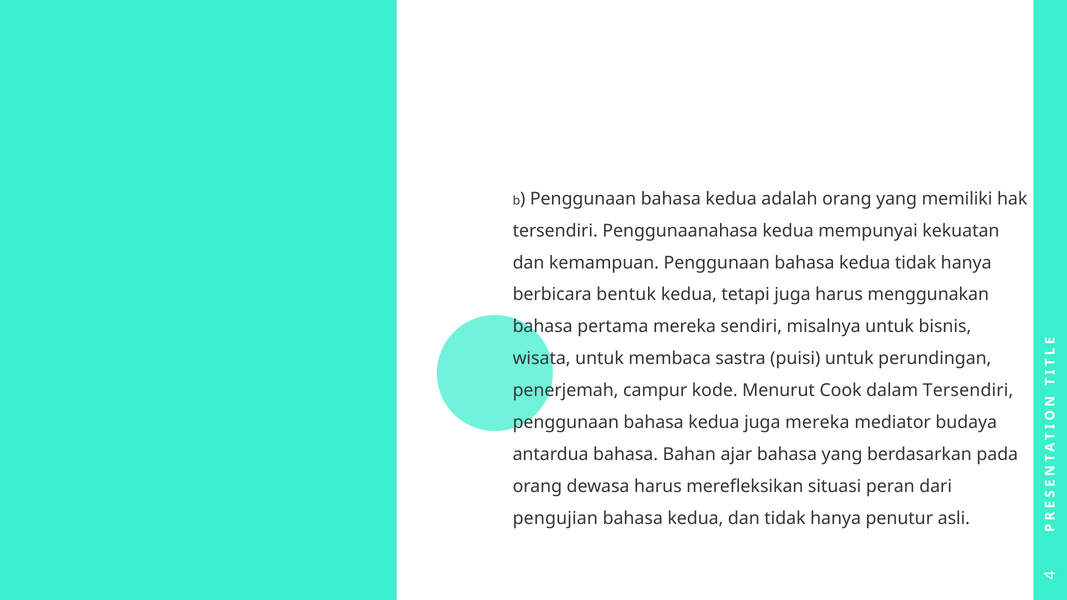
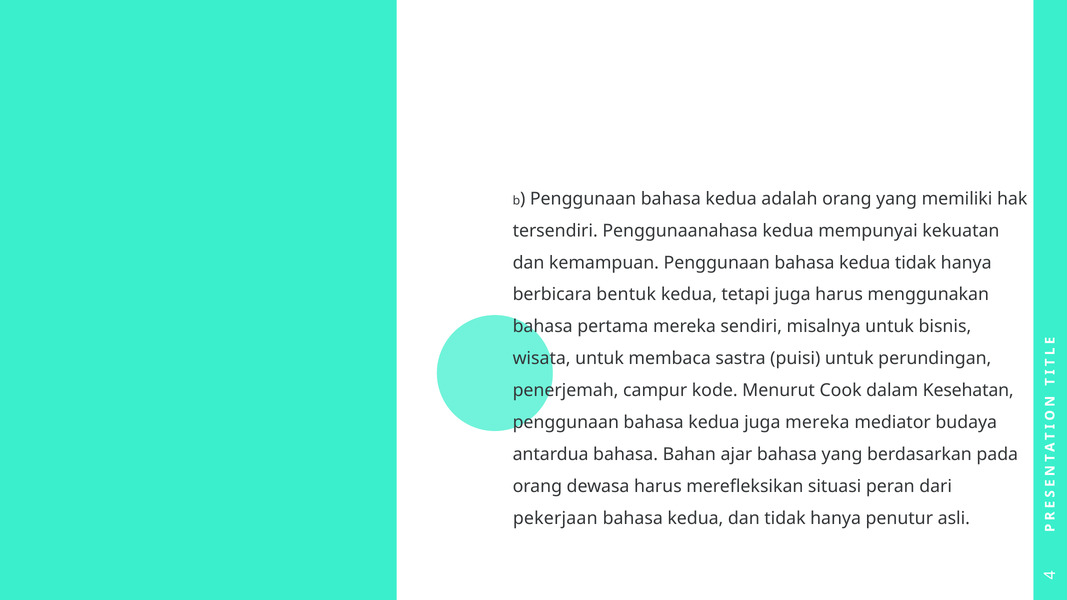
dalam Tersendiri: Tersendiri -> Kesehatan
pengujian: pengujian -> pekerjaan
